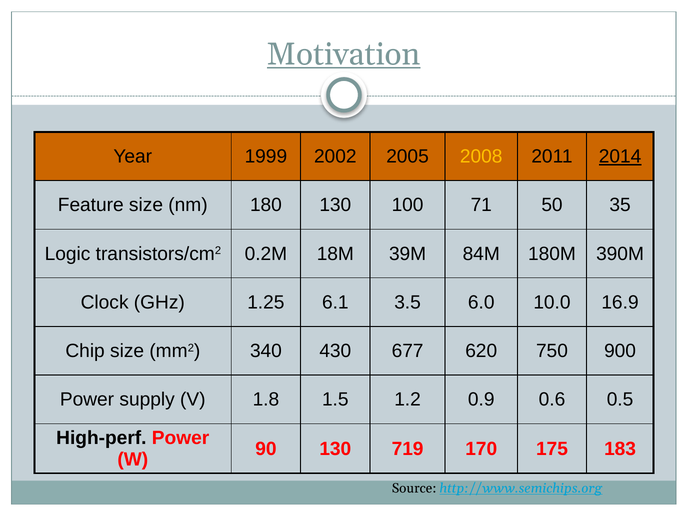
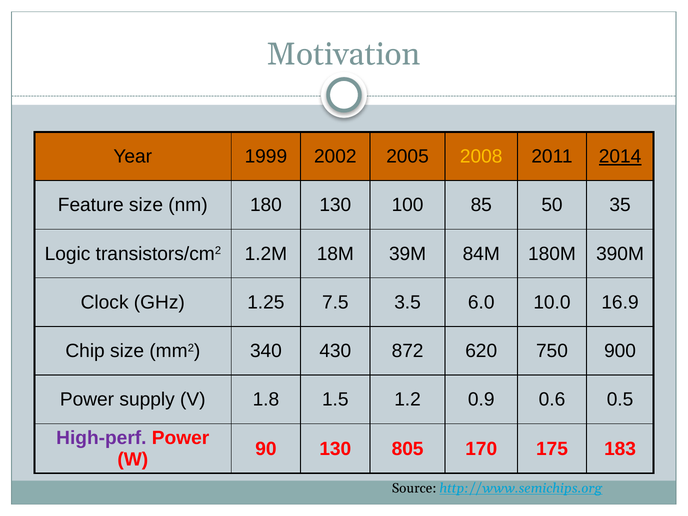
Motivation underline: present -> none
71: 71 -> 85
0.2M: 0.2M -> 1.2M
6.1: 6.1 -> 7.5
677: 677 -> 872
High-perf colour: black -> purple
719: 719 -> 805
